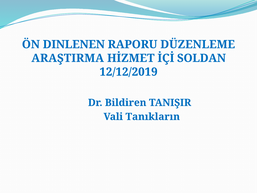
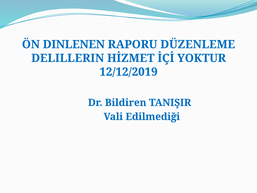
ARAŞTIRMA: ARAŞTIRMA -> DELILLERIN
SOLDAN: SOLDAN -> YOKTUR
Tanıkların: Tanıkların -> Edilmediği
